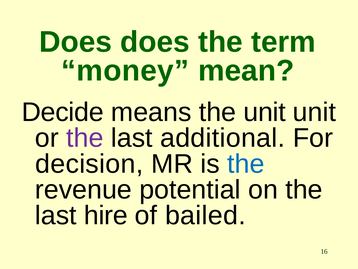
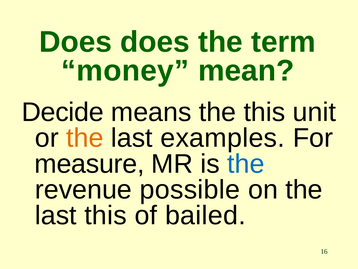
the unit: unit -> this
the at (85, 138) colour: purple -> orange
additional: additional -> examples
decision: decision -> measure
potential: potential -> possible
last hire: hire -> this
